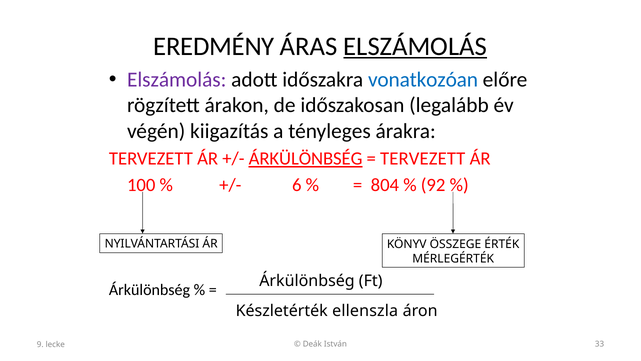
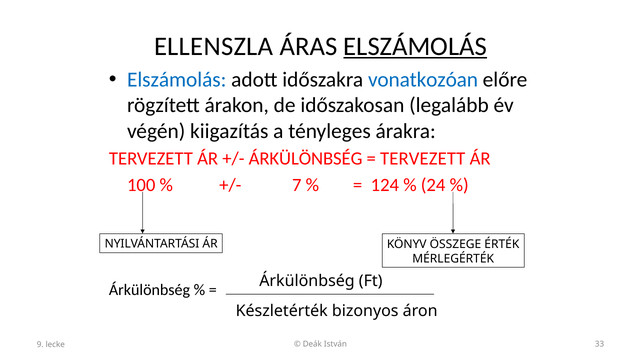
EREDMÉNY: EREDMÉNY -> ELLENSZLA
Elszámolás at (177, 80) colour: purple -> blue
ÁRKÜLÖNBSÉG at (306, 159) underline: present -> none
6: 6 -> 7
804: 804 -> 124
92: 92 -> 24
ellenszla: ellenszla -> bizonyos
